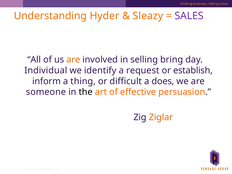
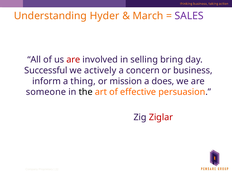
Sleazy: Sleazy -> March
are at (73, 60) colour: orange -> red
Individual: Individual -> Successful
identify: identify -> actively
request: request -> concern
establish: establish -> business
difficult: difficult -> mission
Ziglar colour: orange -> red
